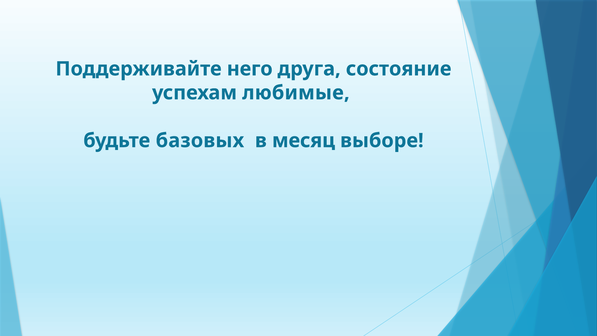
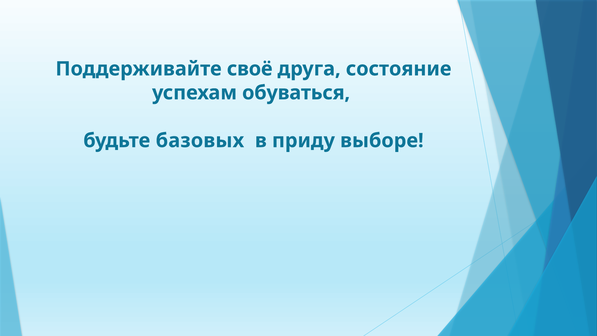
него: него -> своё
любимые: любимые -> обуваться
месяц: месяц -> приду
